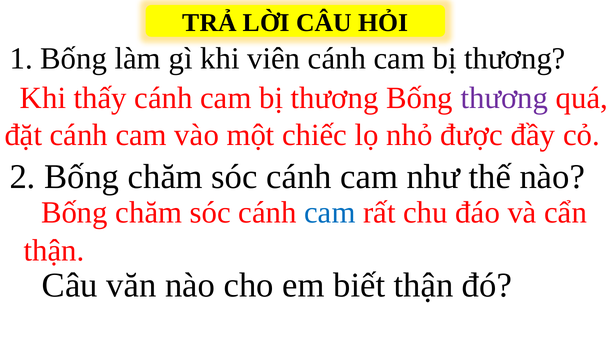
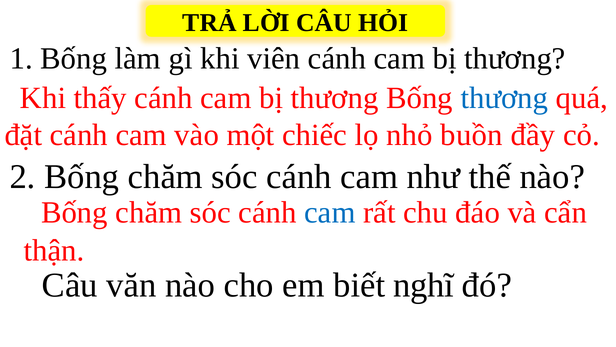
thương at (504, 98) colour: purple -> blue
được: được -> buồn
biết thận: thận -> nghĩ
